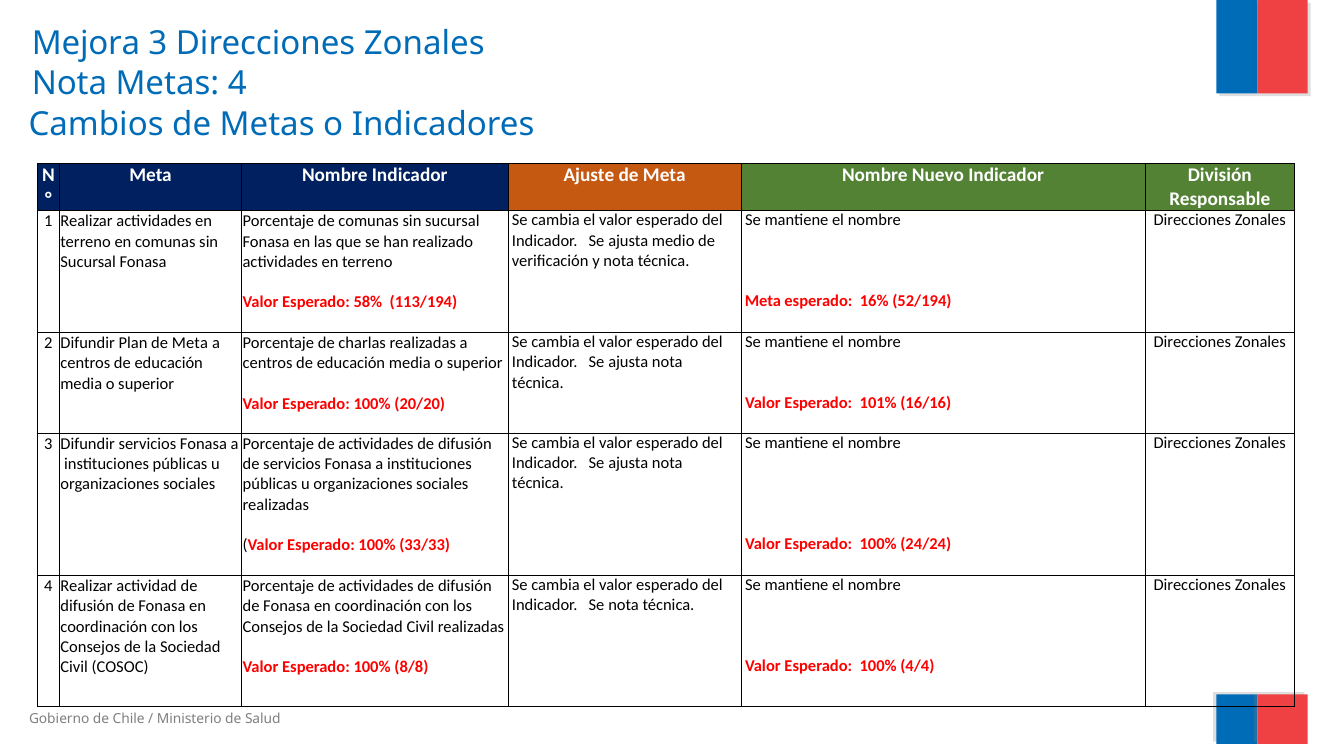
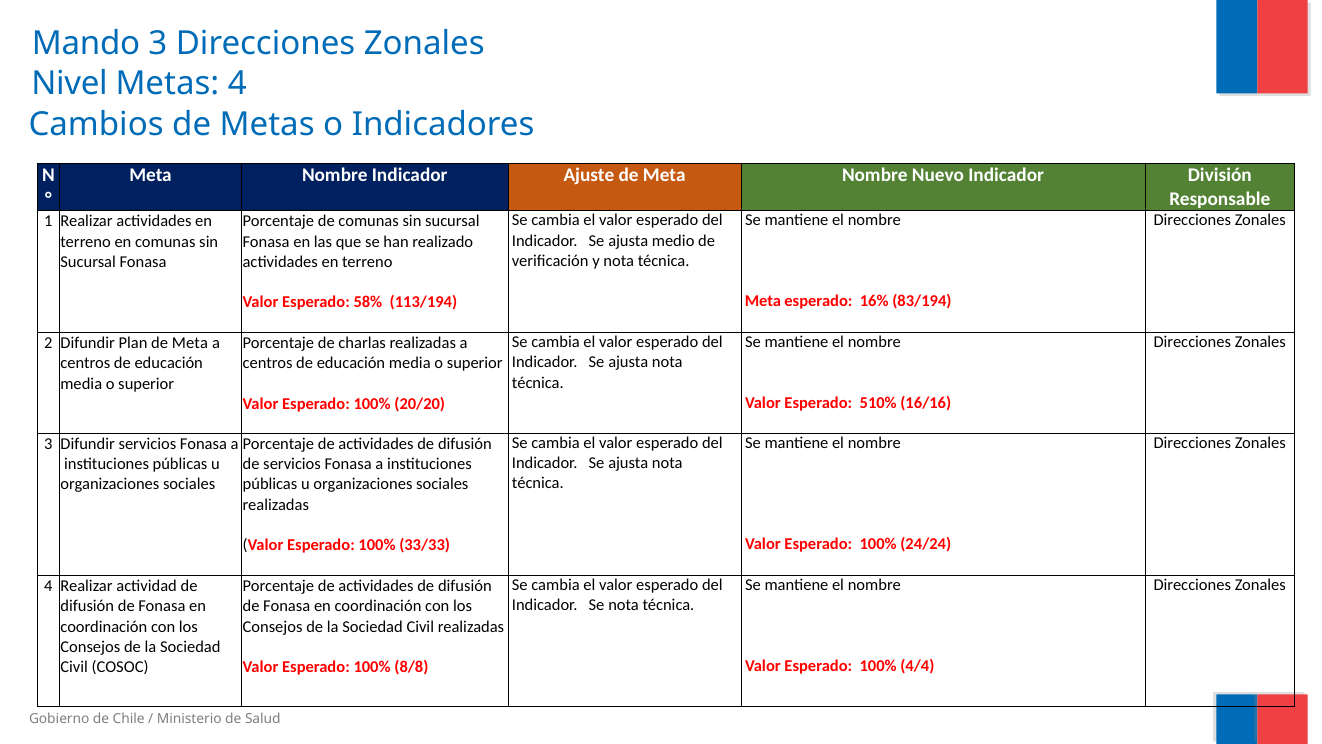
Mejora: Mejora -> Mando
Nota at (70, 83): Nota -> Nivel
52/194: 52/194 -> 83/194
101%: 101% -> 510%
